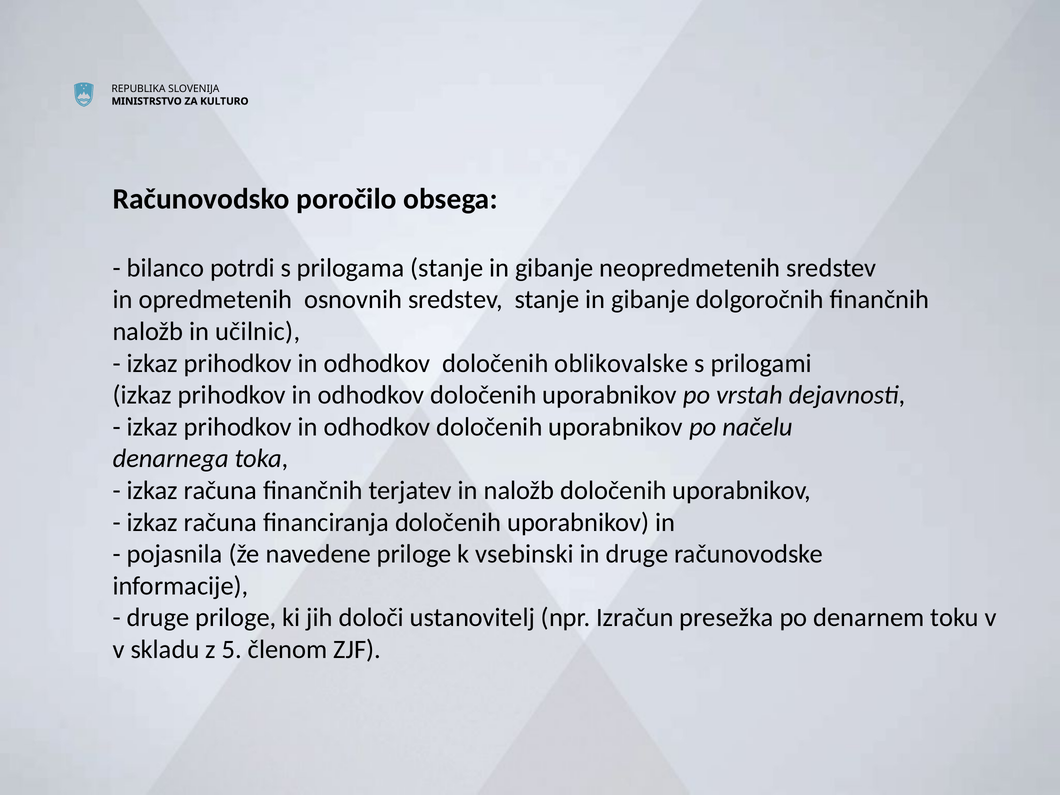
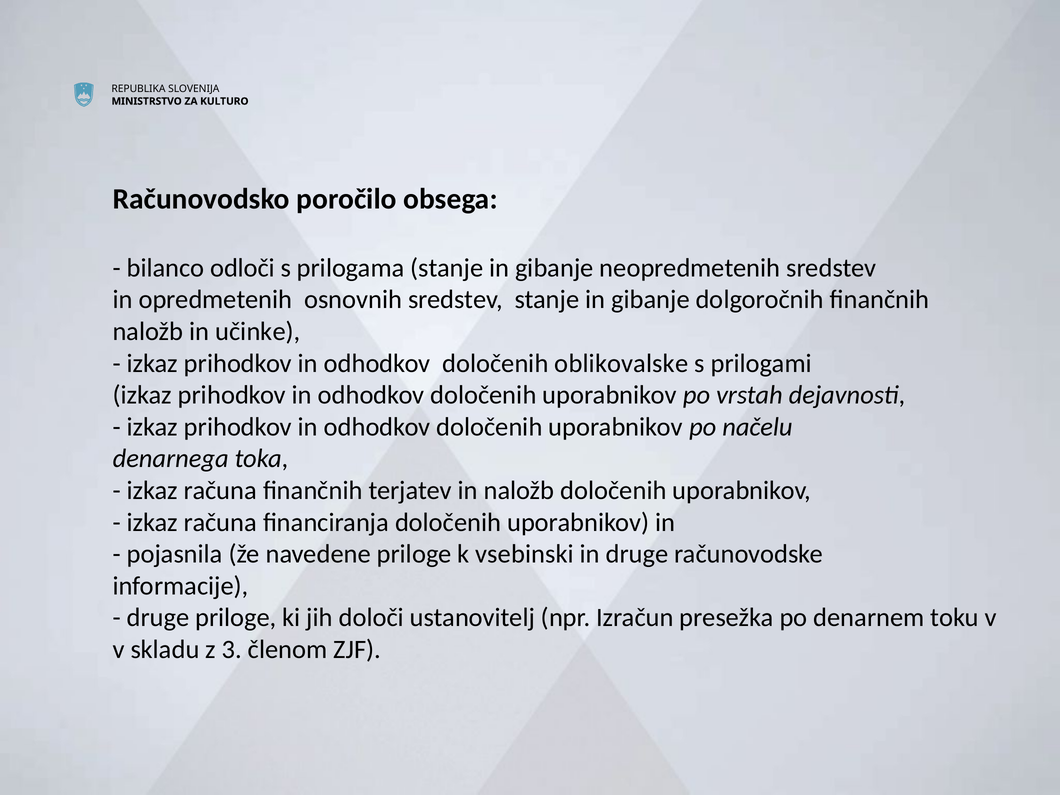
potrdi: potrdi -> odloči
učilnic: učilnic -> učinke
5: 5 -> 3
